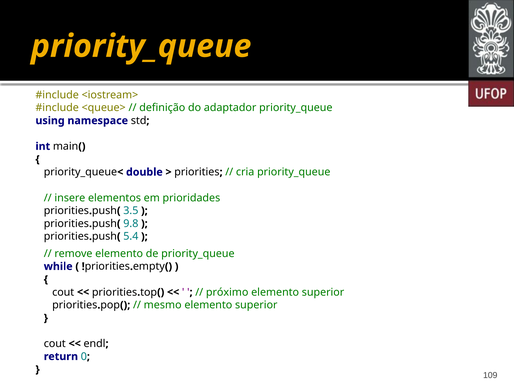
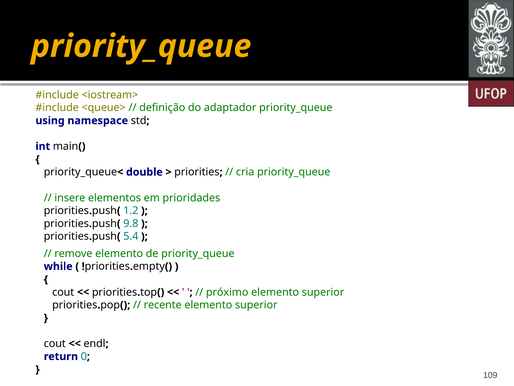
3.5: 3.5 -> 1.2
mesmo: mesmo -> recente
